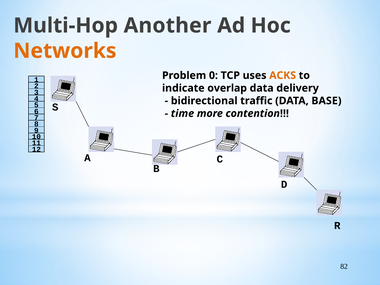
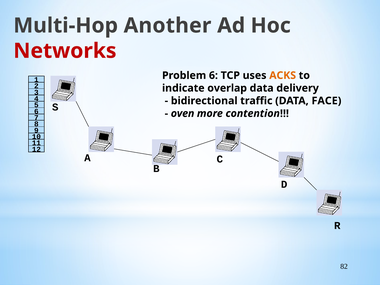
Networks colour: orange -> red
Problem 0: 0 -> 6
BASE: BASE -> FACE
time: time -> oven
